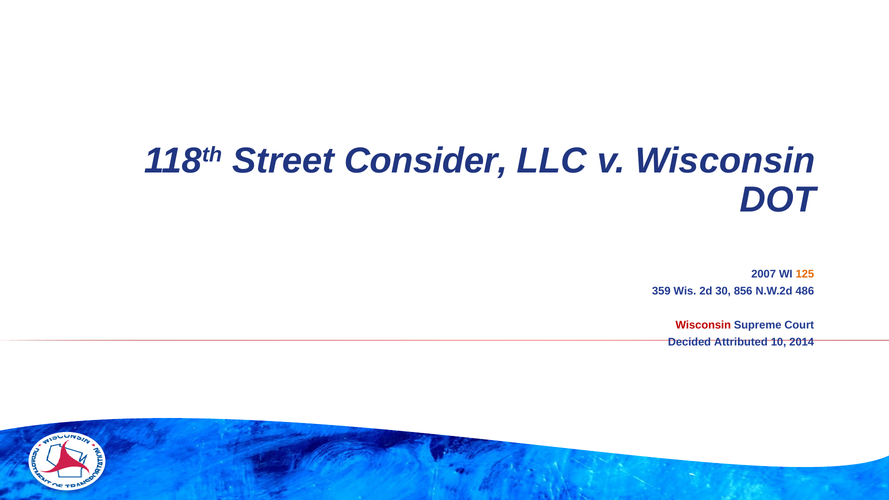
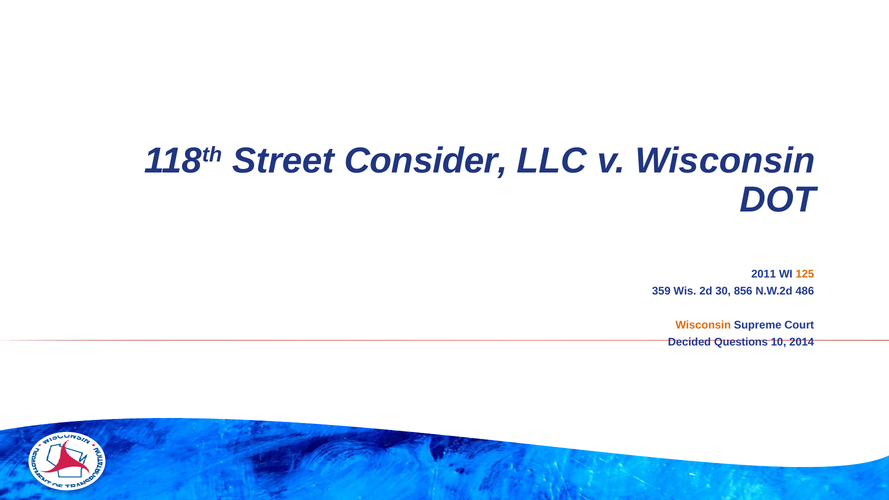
2007: 2007 -> 2011
Wisconsin at (703, 325) colour: red -> orange
Attributed: Attributed -> Questions
